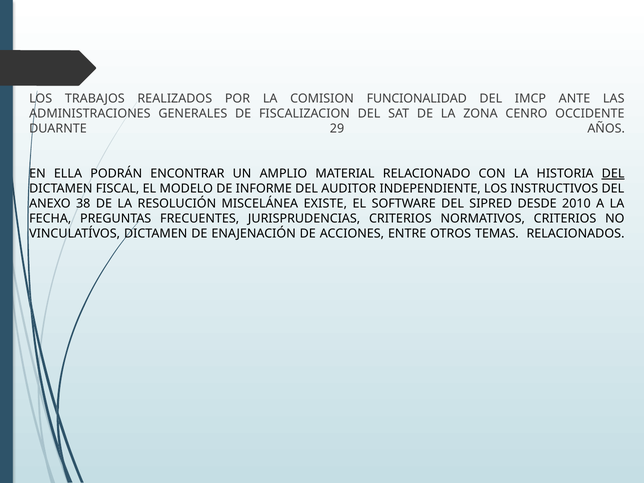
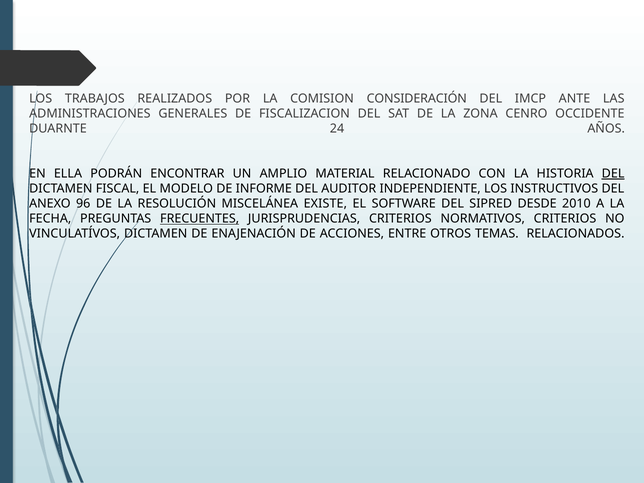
FUNCIONALIDAD: FUNCIONALIDAD -> CONSIDERACIÓN
29: 29 -> 24
38: 38 -> 96
FRECUENTES underline: none -> present
